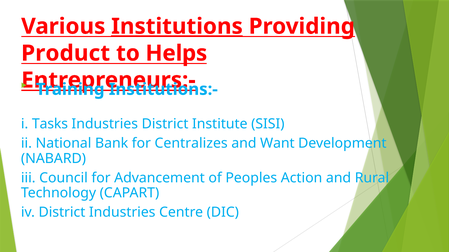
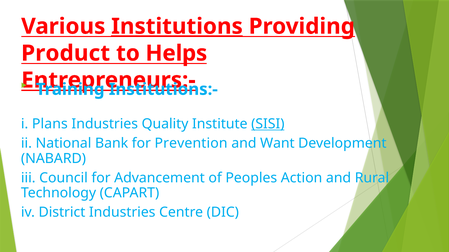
Tasks: Tasks -> Plans
Industries District: District -> Quality
SISI underline: none -> present
Centralizes: Centralizes -> Prevention
